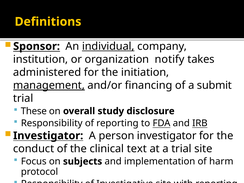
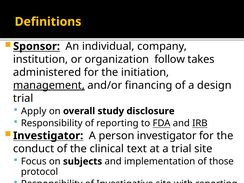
individual underline: present -> none
notify: notify -> follow
submit: submit -> design
These: These -> Apply
harm: harm -> those
